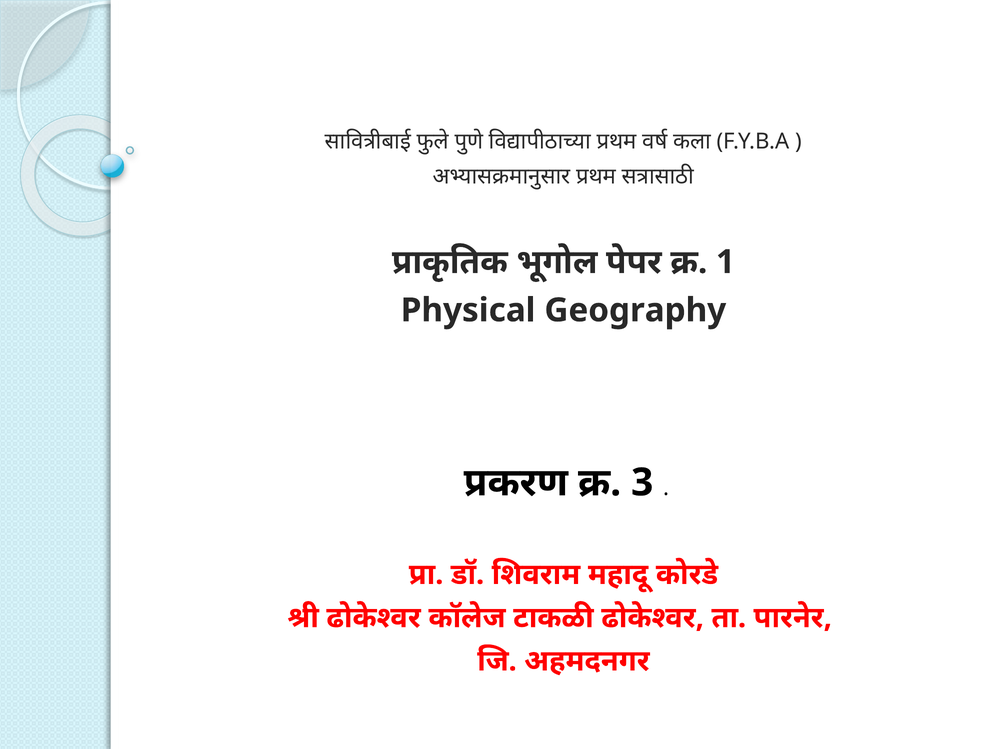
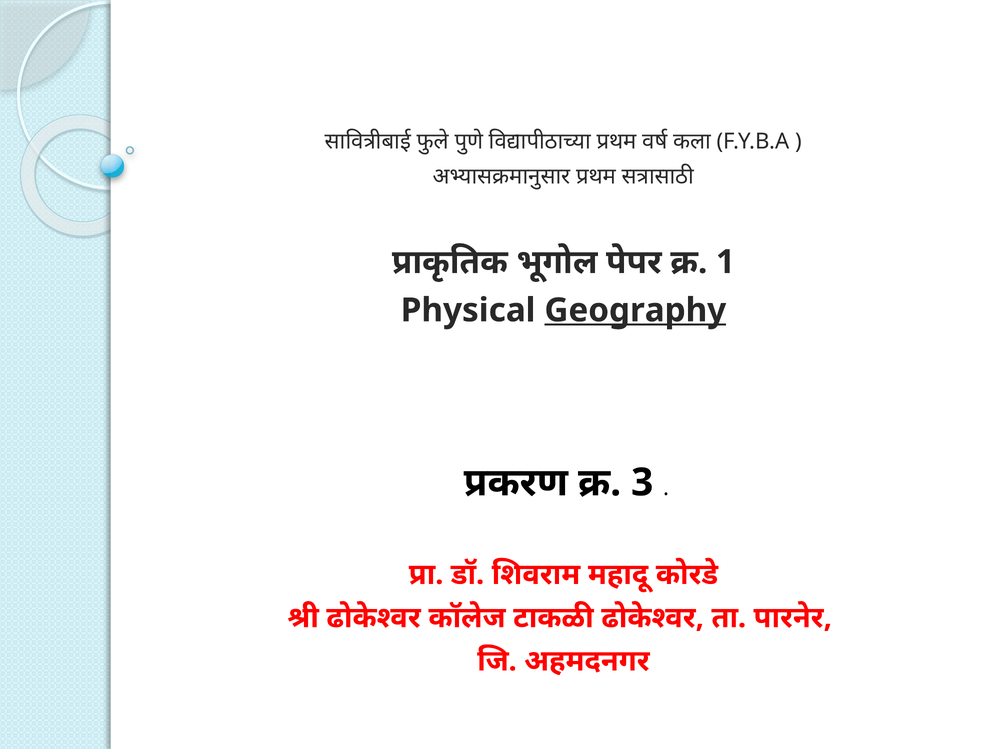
Geography underline: none -> present
